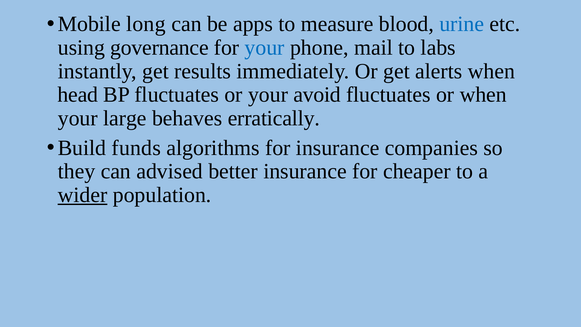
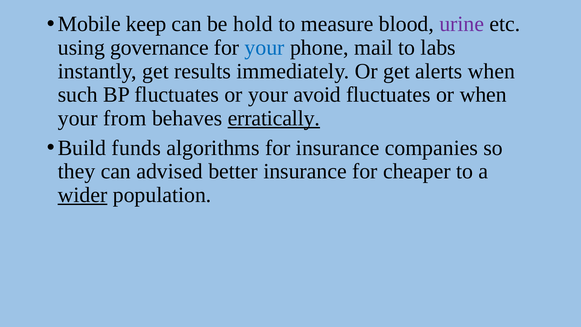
long: long -> keep
apps: apps -> hold
urine colour: blue -> purple
head: head -> such
large: large -> from
erratically underline: none -> present
